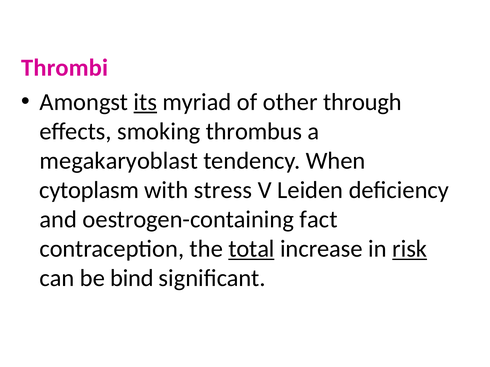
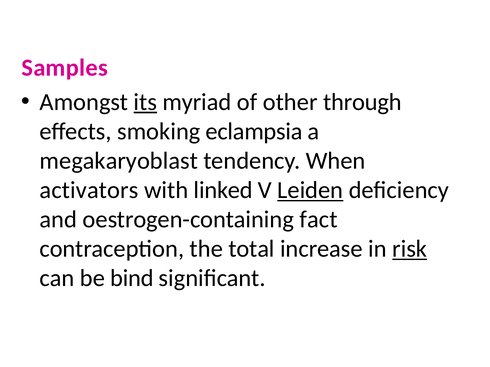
Thrombi: Thrombi -> Samples
thrombus: thrombus -> eclampsia
cytoplasm: cytoplasm -> activators
stress: stress -> linked
Leiden underline: none -> present
total underline: present -> none
